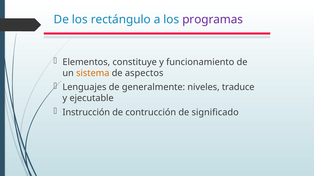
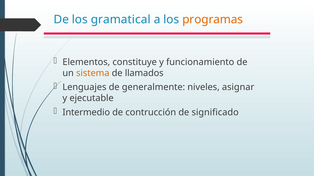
rectángulo: rectángulo -> gramatical
programas colour: purple -> orange
aspectos: aspectos -> llamados
traduce: traduce -> asignar
Instrucción: Instrucción -> Intermedio
